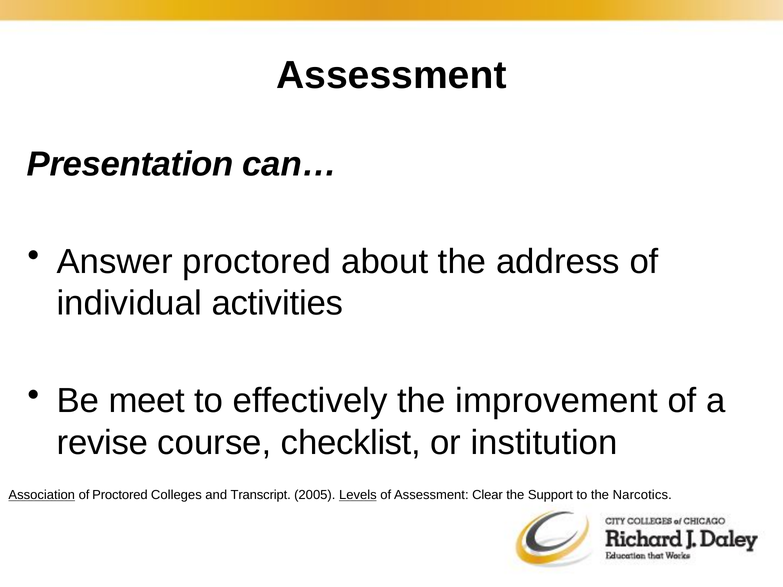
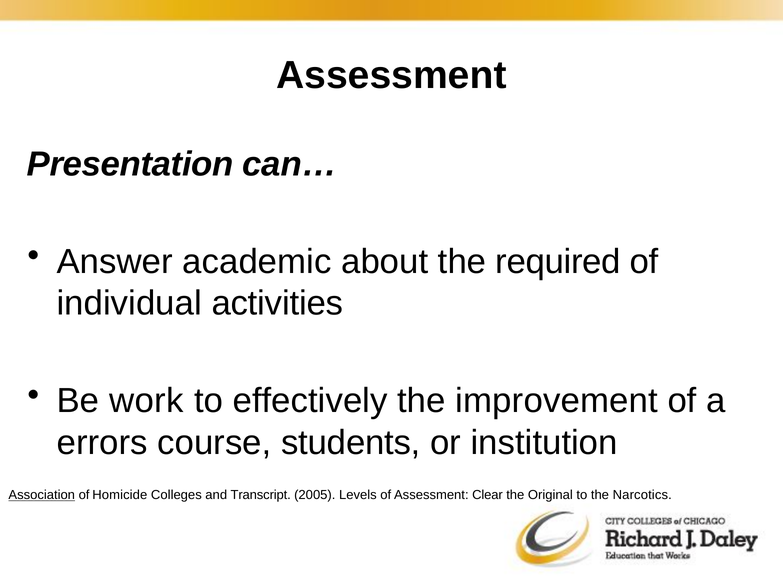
Answer proctored: proctored -> academic
address: address -> required
meet: meet -> work
revise: revise -> errors
checklist: checklist -> students
of Proctored: Proctored -> Homicide
Levels underline: present -> none
Support: Support -> Original
